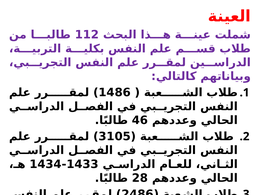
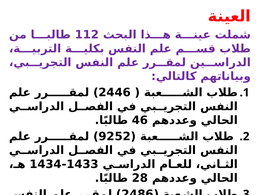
1486: 1486 -> 2446
3105: 3105 -> 9252
